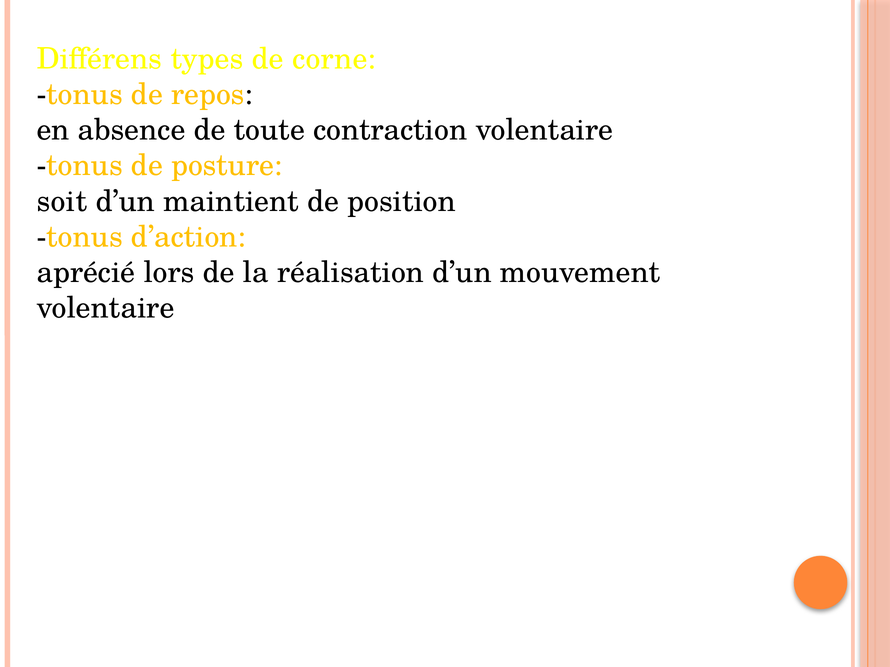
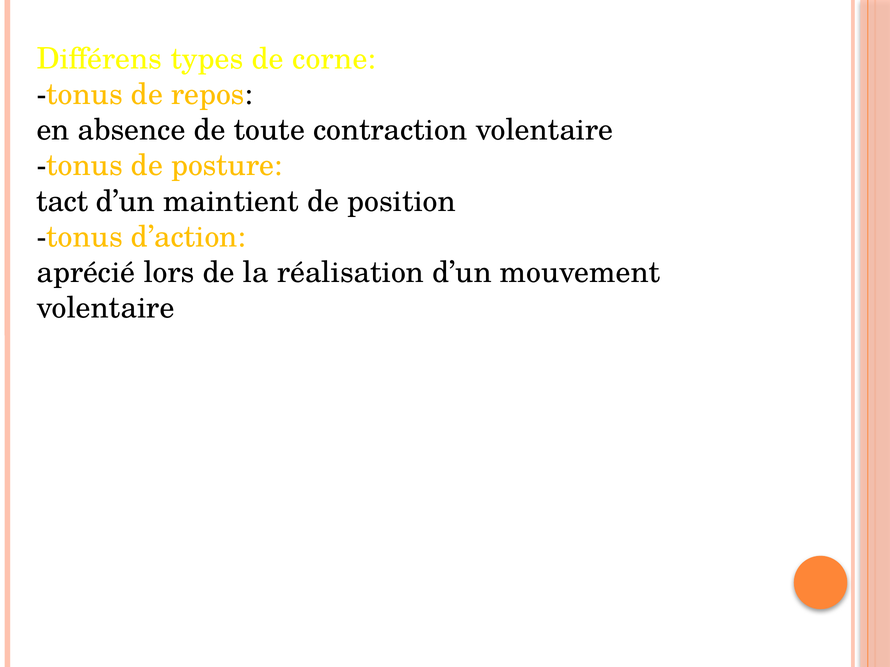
soit: soit -> tact
